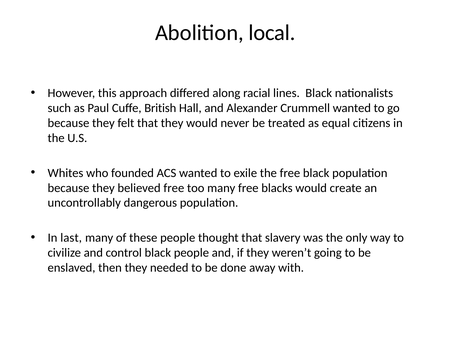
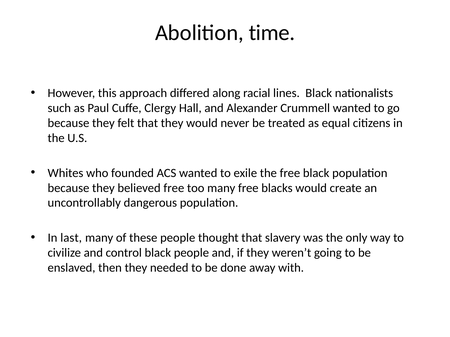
local: local -> time
British: British -> Clergy
